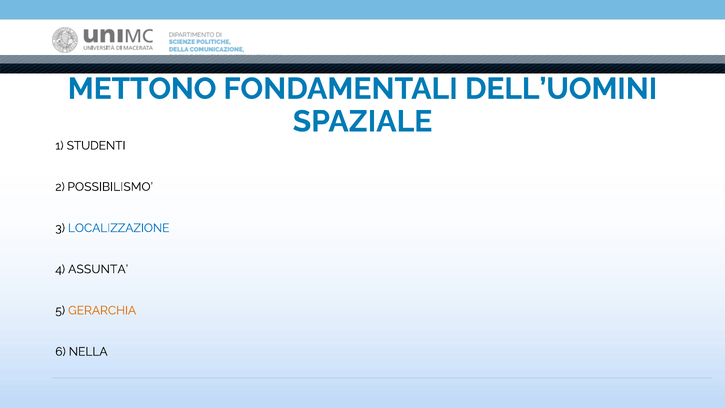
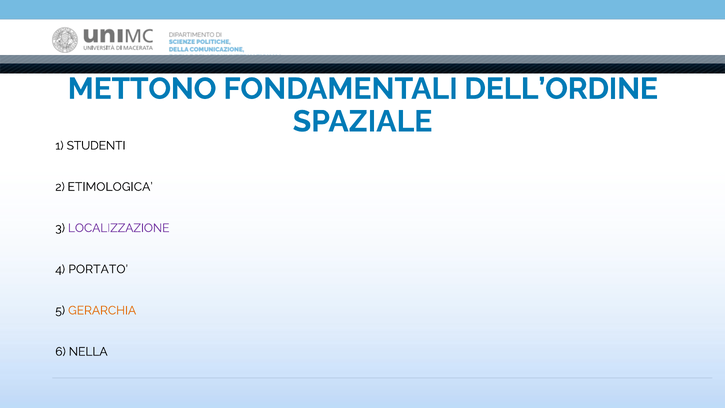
DELL’UOMINI: DELL’UOMINI -> DELL’ORDINE
POSSIBILISMO: POSSIBILISMO -> ETIMOLOGICA
LOCALIZZAZIONE colour: blue -> purple
ASSUNTA: ASSUNTA -> PORTATO
